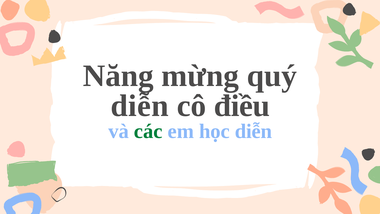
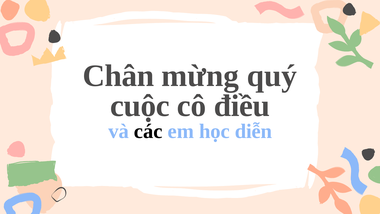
Năng: Năng -> Chân
diễn at (140, 106): diễn -> cuộc
các colour: green -> black
